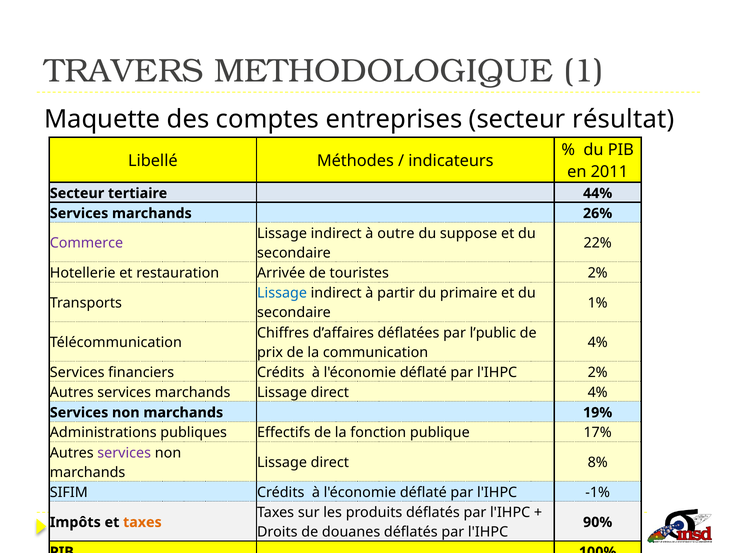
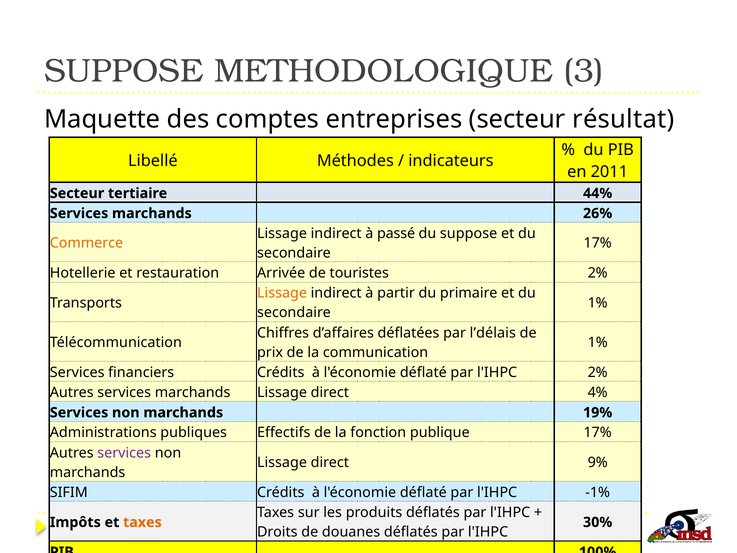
TRAVERS at (124, 71): TRAVERS -> SUPPOSE
1: 1 -> 3
outre: outre -> passé
Commerce colour: purple -> orange
22% at (598, 243): 22% -> 17%
Lissage at (282, 293) colour: blue -> orange
l’public: l’public -> l’délais
4% at (598, 342): 4% -> 1%
8%: 8% -> 9%
90%: 90% -> 30%
